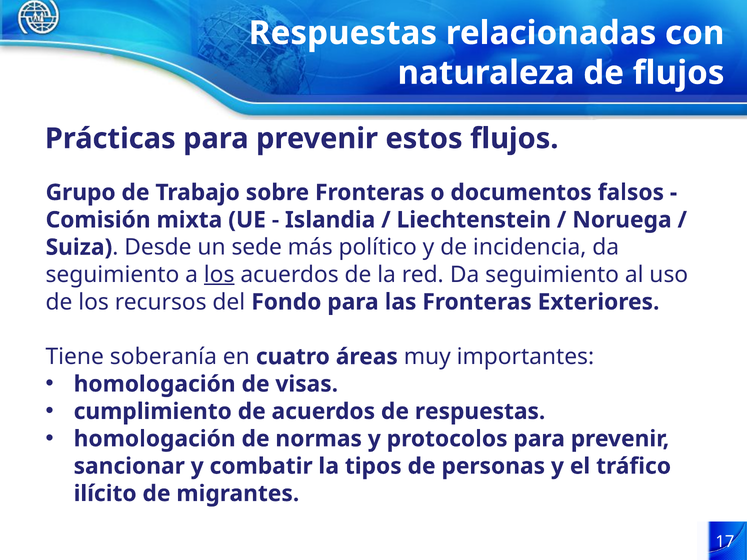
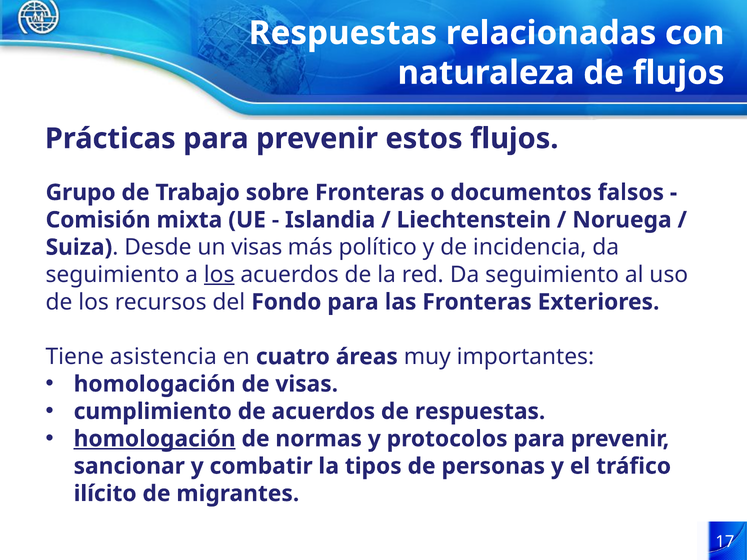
un sede: sede -> visas
soberanía: soberanía -> asistencia
homologación at (155, 439) underline: none -> present
